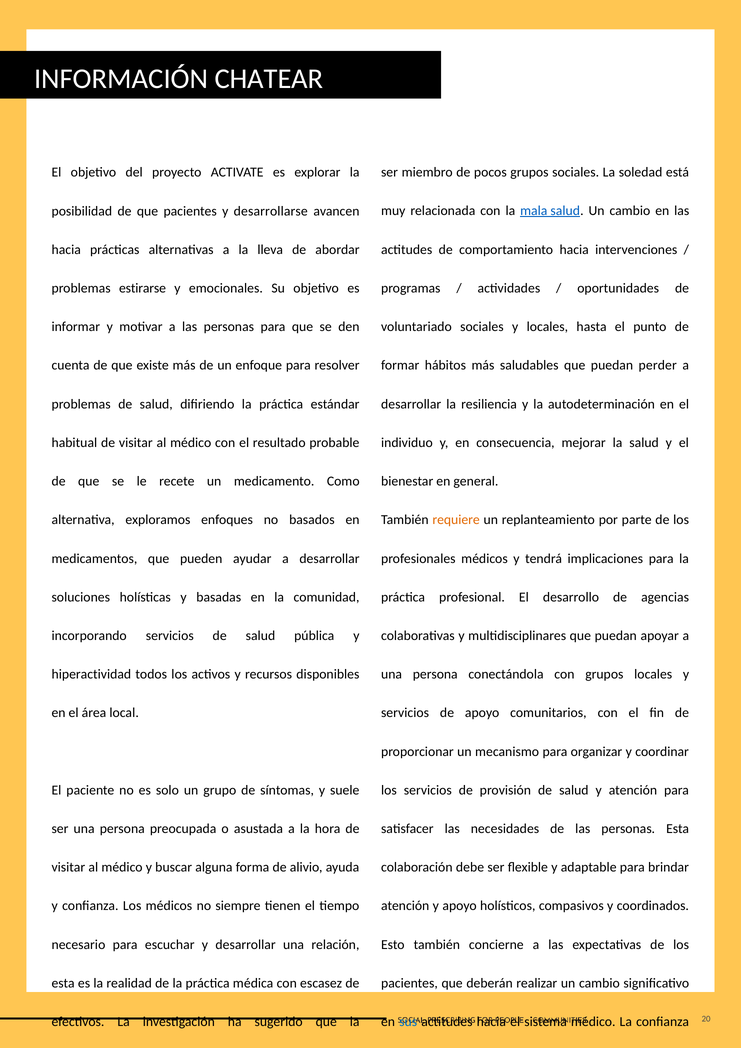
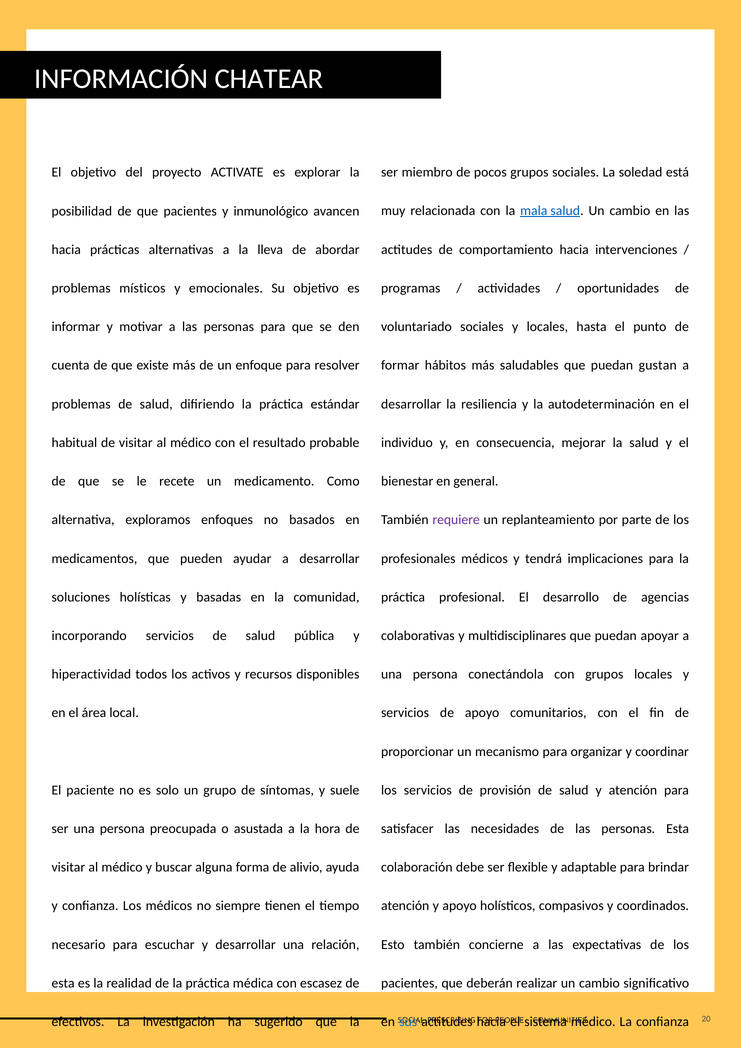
desarrollarse: desarrollarse -> inmunológico
estirarse: estirarse -> místicos
perder: perder -> gustan
requiere at (456, 520) colour: orange -> purple
